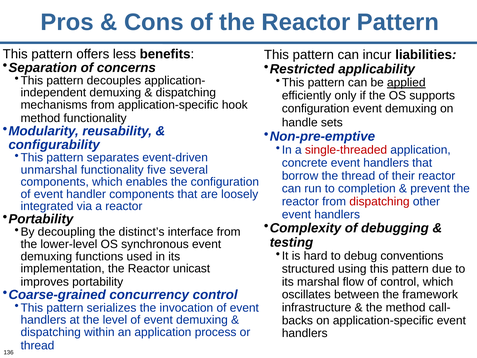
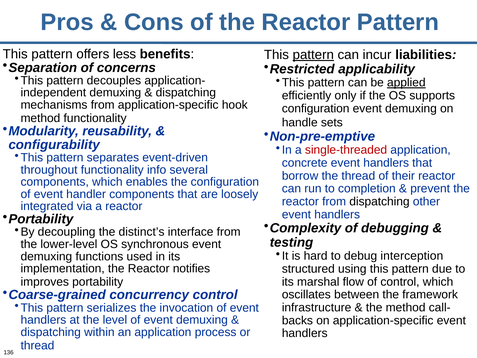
pattern at (313, 55) underline: none -> present
unmarshal: unmarshal -> throughout
five: five -> info
dispatching at (379, 201) colour: red -> black
conventions: conventions -> interception
unicast: unicast -> notifies
